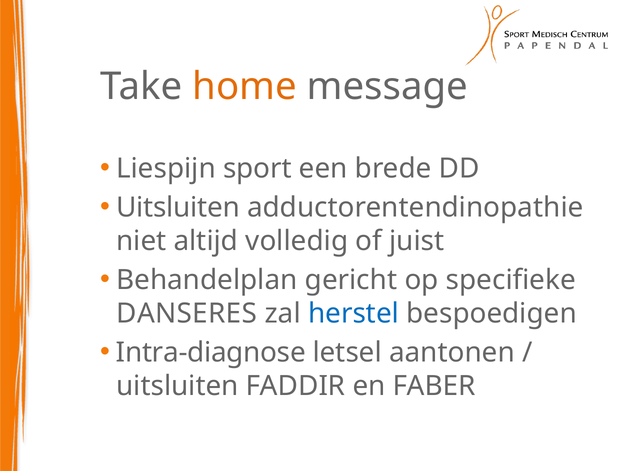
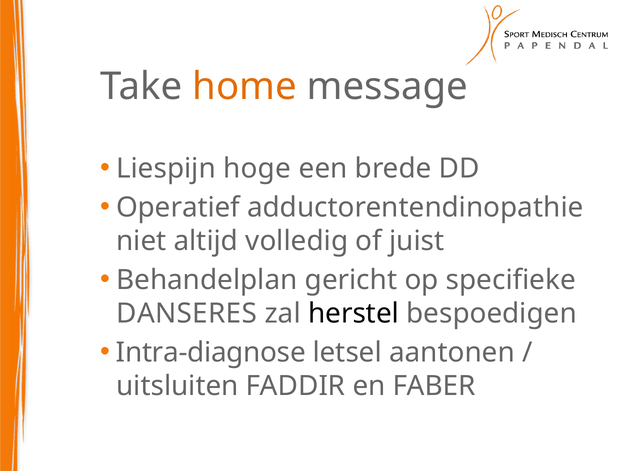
sport: sport -> hoge
Uitsluiten at (178, 207): Uitsluiten -> Operatief
herstel colour: blue -> black
